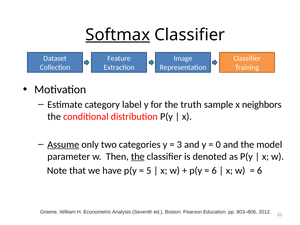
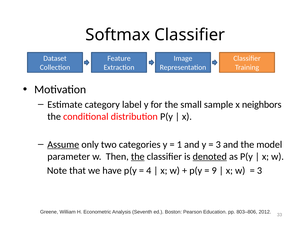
Softmax underline: present -> none
truth: truth -> small
3: 3 -> 1
0 at (218, 144): 0 -> 3
denoted underline: none -> present
5: 5 -> 4
6 at (214, 170): 6 -> 9
6 at (260, 170): 6 -> 3
